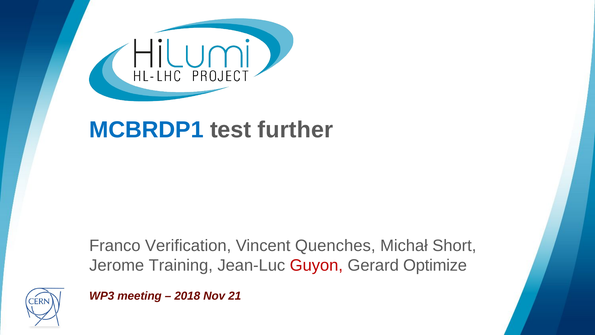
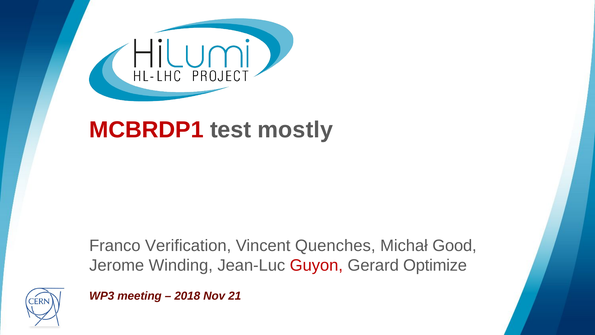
MCBRDP1 colour: blue -> red
further: further -> mostly
Short: Short -> Good
Training: Training -> Winding
